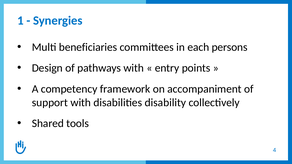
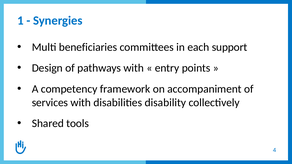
persons: persons -> support
support: support -> services
